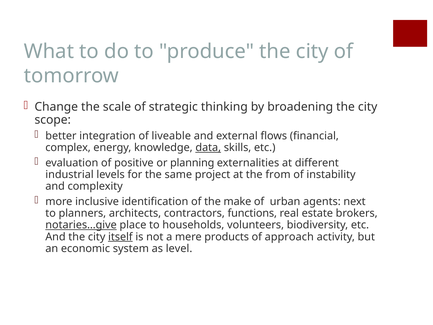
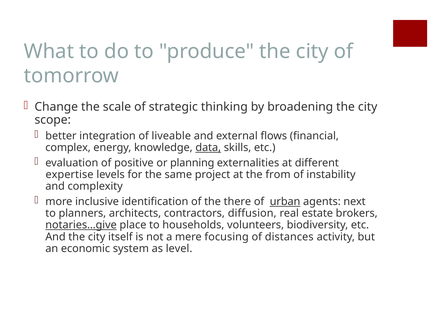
industrial: industrial -> expertise
make: make -> there
urban underline: none -> present
functions: functions -> diffusion
itself underline: present -> none
products: products -> focusing
approach: approach -> distances
